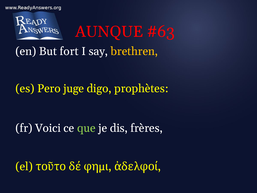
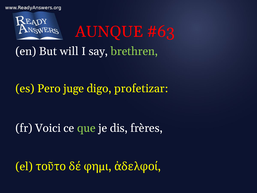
fort: fort -> will
brethren colour: yellow -> light green
prophètes: prophètes -> profetizar
